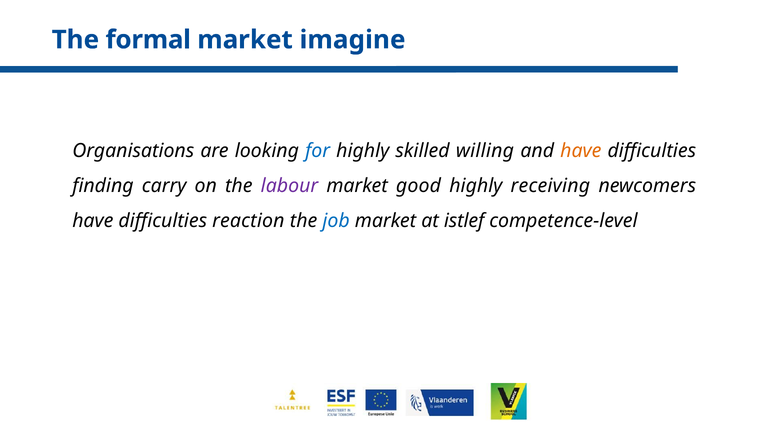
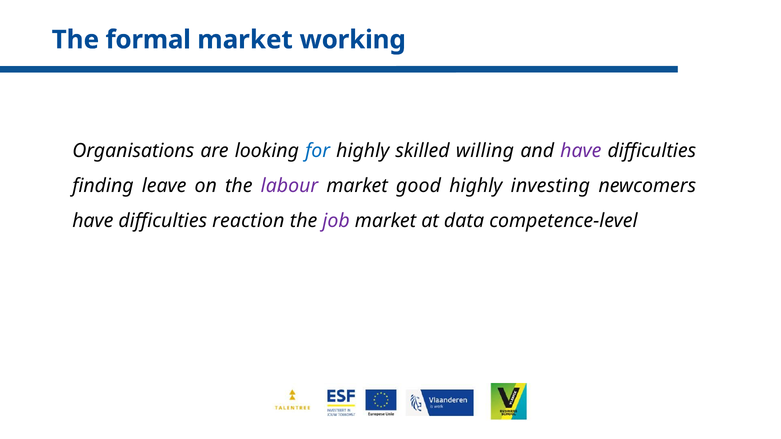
imagine: imagine -> working
have at (581, 151) colour: orange -> purple
carry: carry -> leave
receiving: receiving -> investing
job colour: blue -> purple
istlef: istlef -> data
